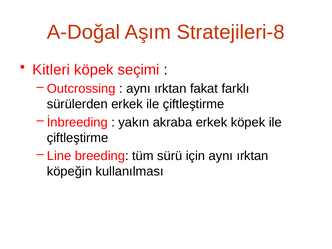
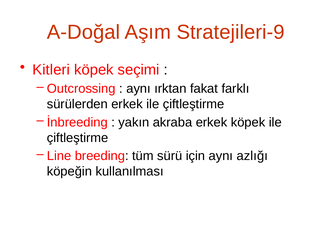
Stratejileri-8: Stratejileri-8 -> Stratejileri-9
için aynı ırktan: ırktan -> azlığı
